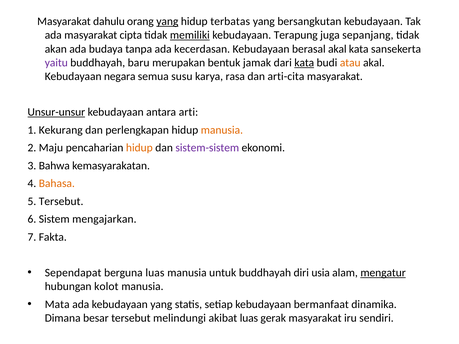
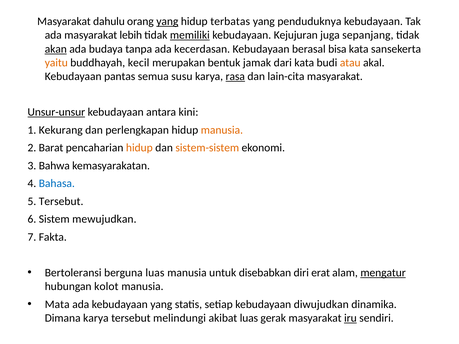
bersangkutan: bersangkutan -> penduduknya
cipta: cipta -> lebih
Terapung: Terapung -> Kejujuran
akan underline: none -> present
berasal akal: akal -> bisa
yaitu colour: purple -> orange
baru: baru -> kecil
kata at (304, 63) underline: present -> none
negara: negara -> pantas
rasa underline: none -> present
arti-cita: arti-cita -> lain-cita
arti: arti -> kini
Maju: Maju -> Barat
sistem-sistem colour: purple -> orange
Bahasa colour: orange -> blue
mengajarkan: mengajarkan -> mewujudkan
Sependapat: Sependapat -> Bertoleransi
untuk buddhayah: buddhayah -> disebabkan
usia: usia -> erat
bermanfaat: bermanfaat -> diwujudkan
Dimana besar: besar -> karya
iru underline: none -> present
